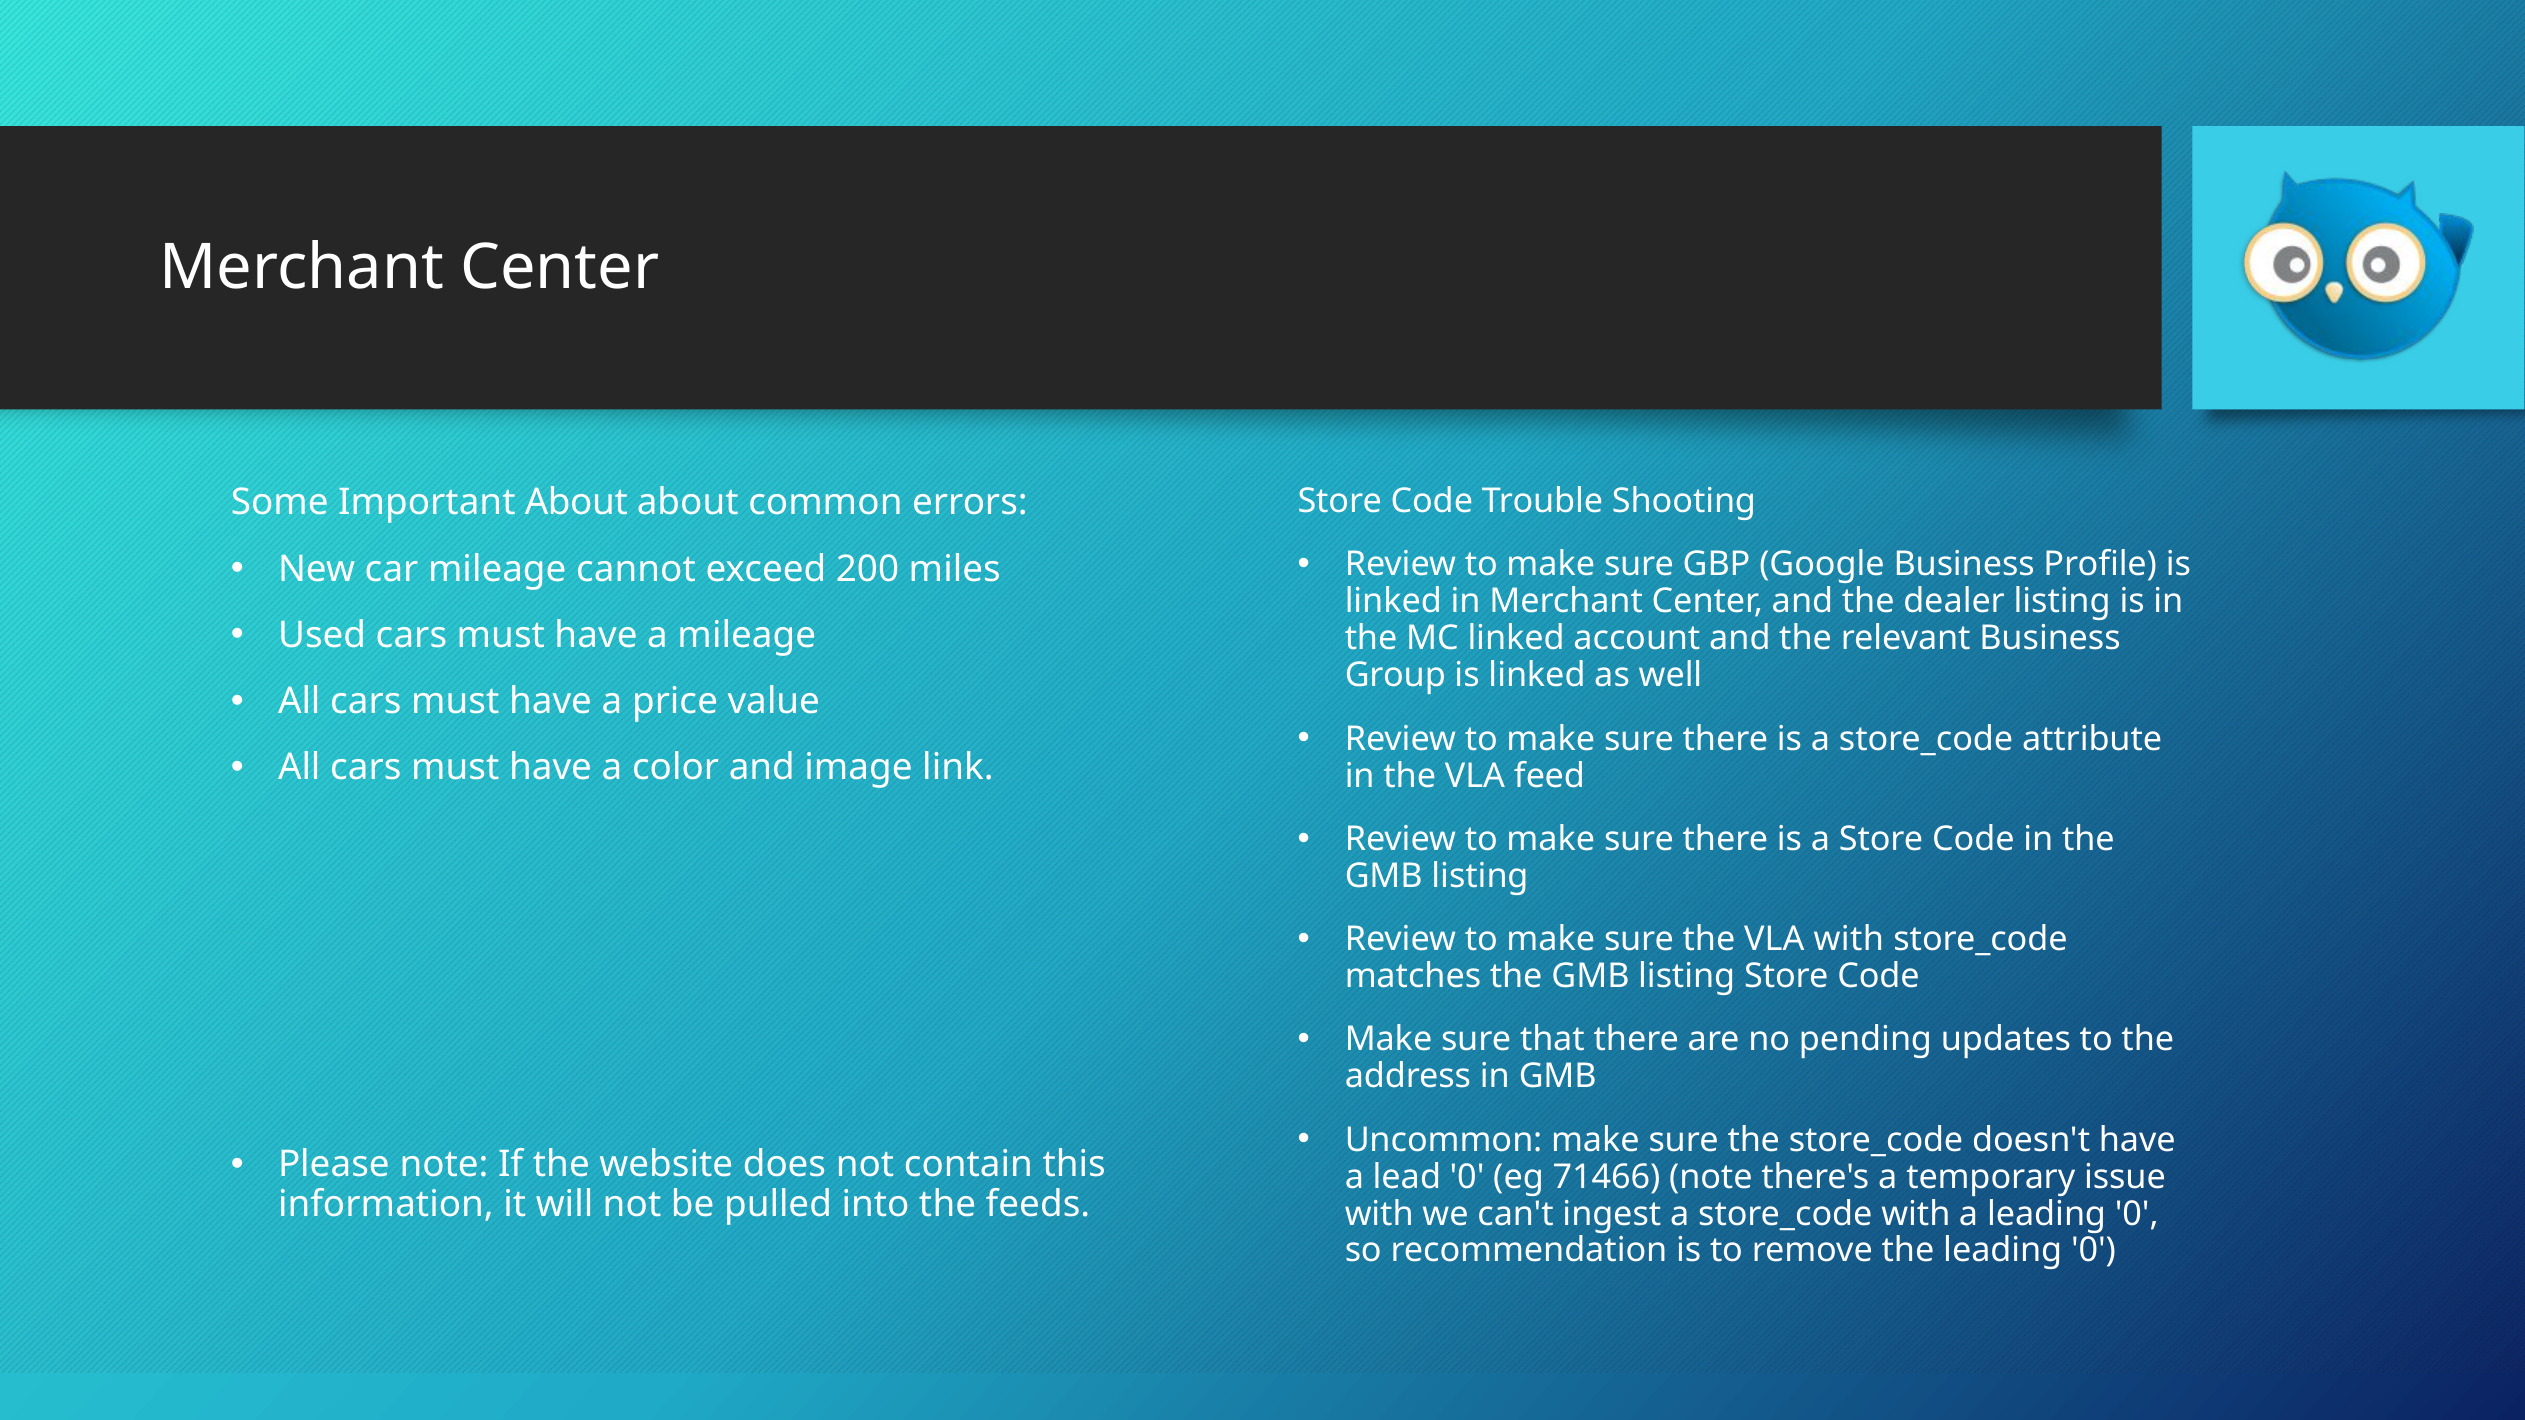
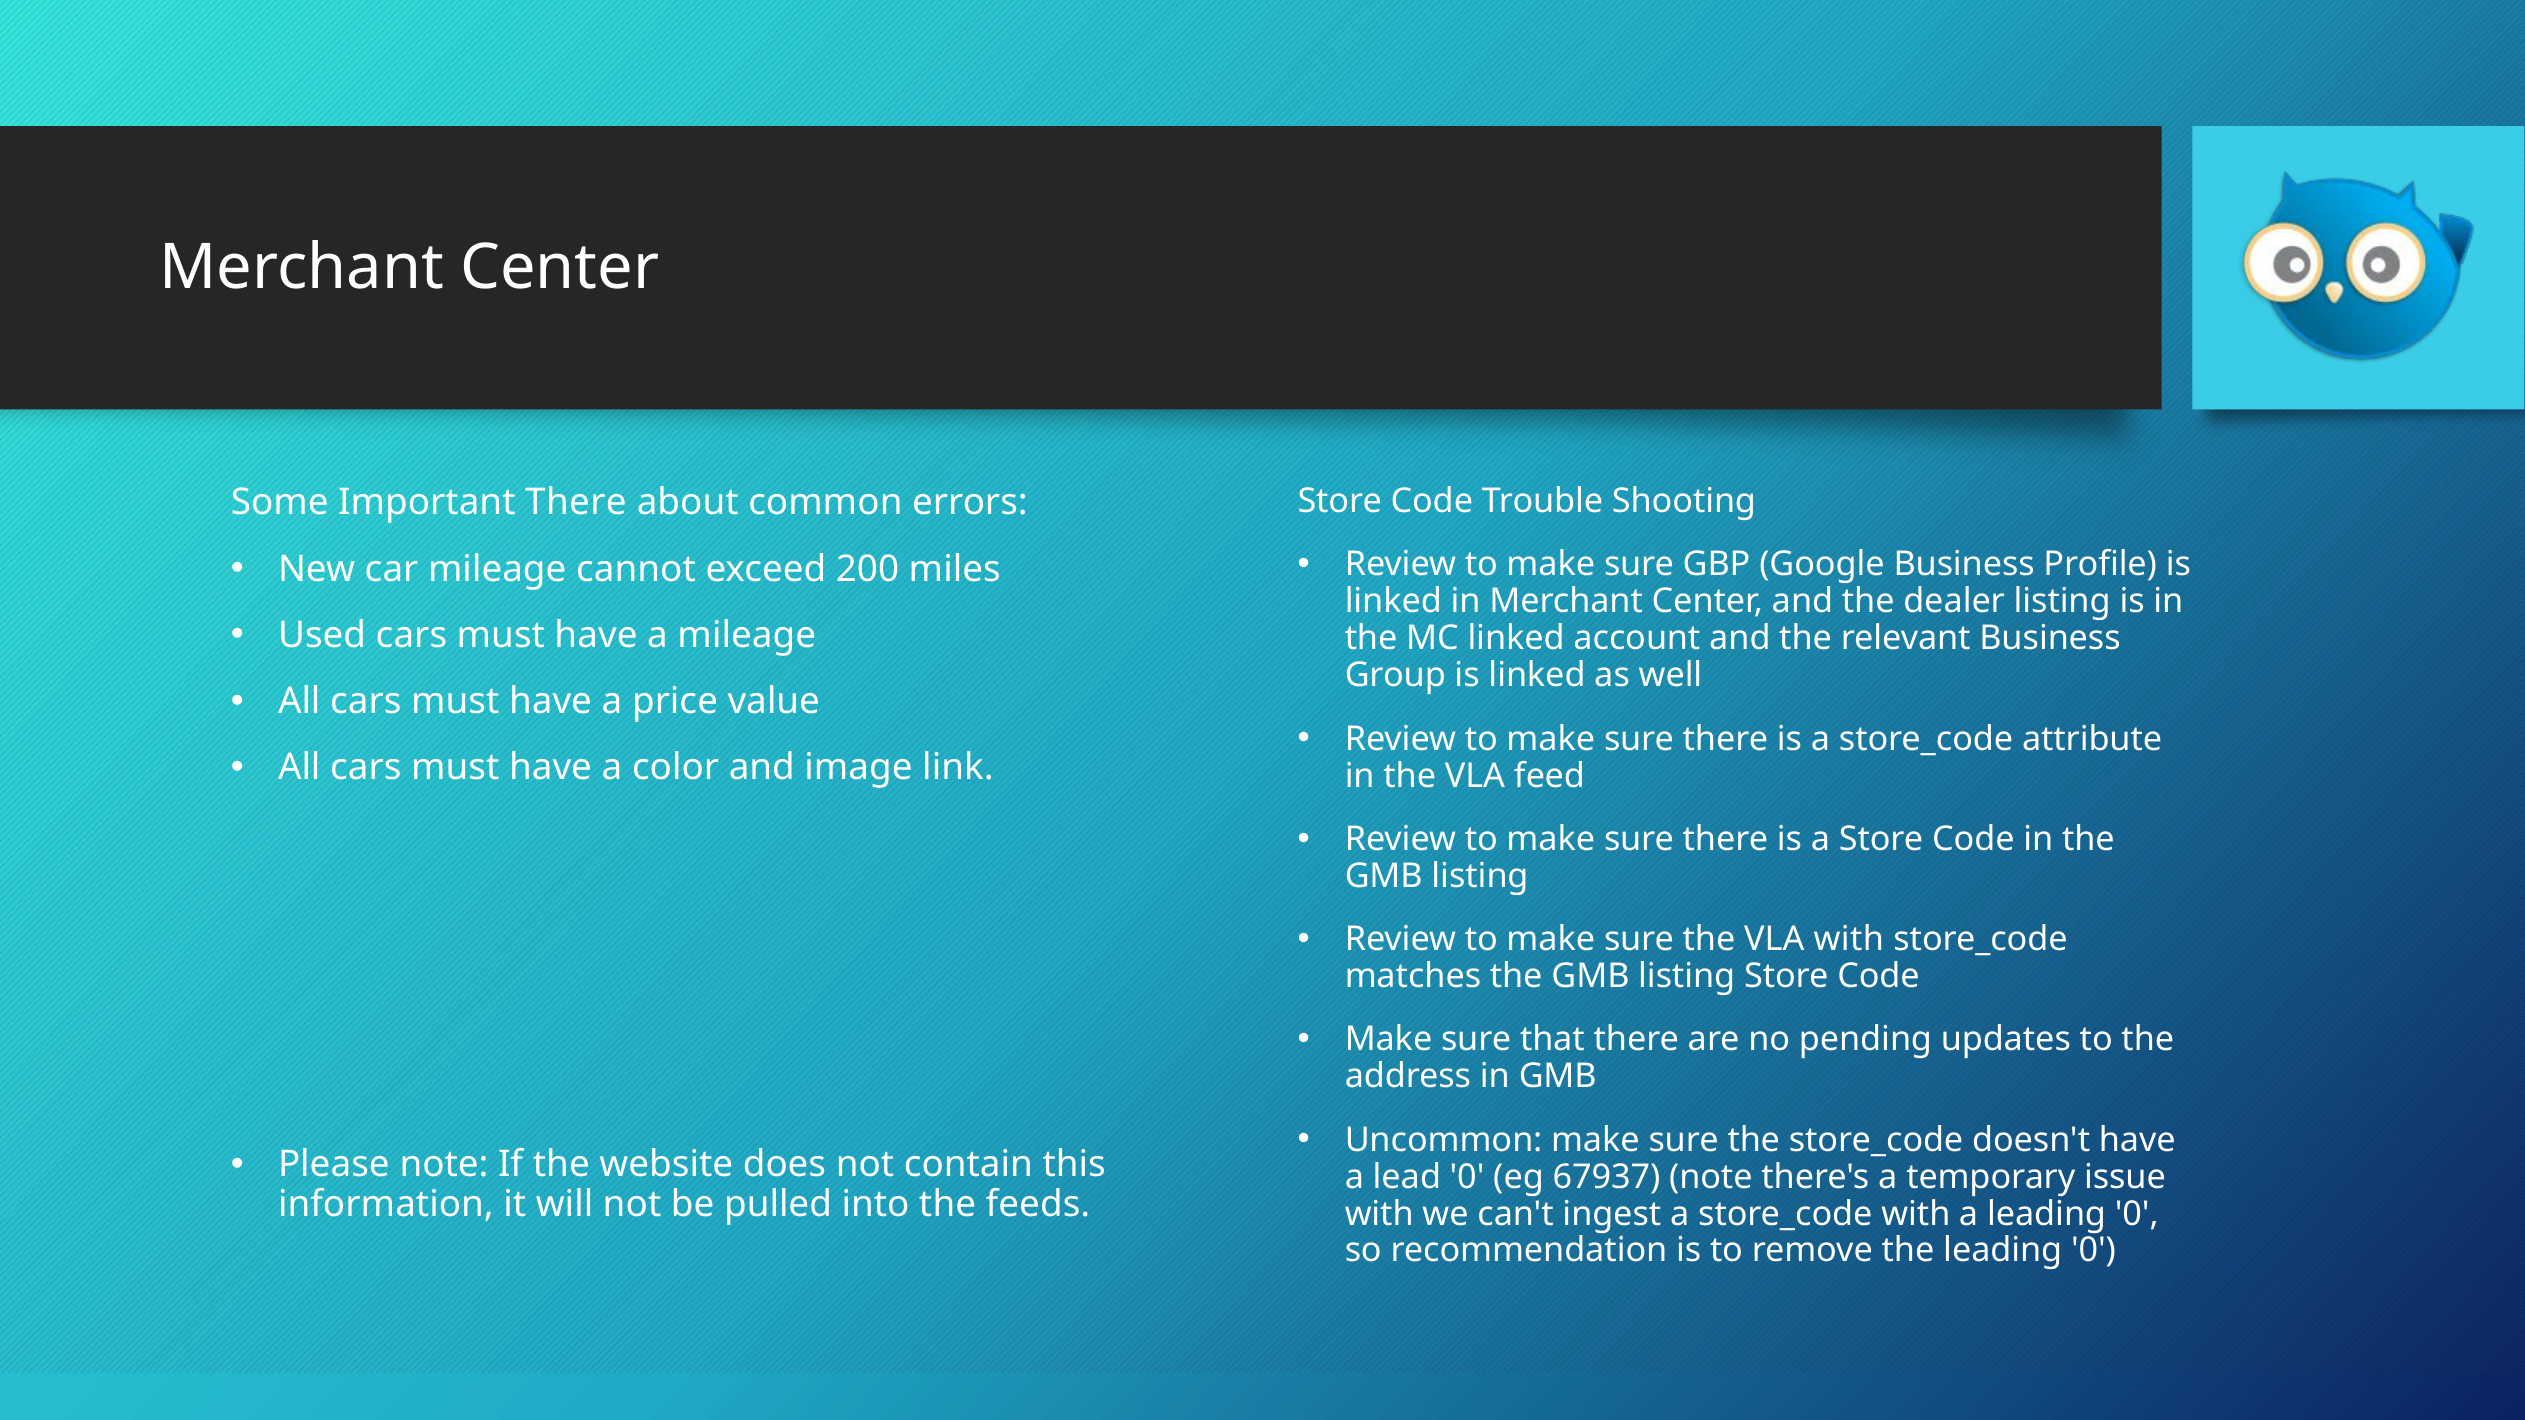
Important About: About -> There
71466: 71466 -> 67937
